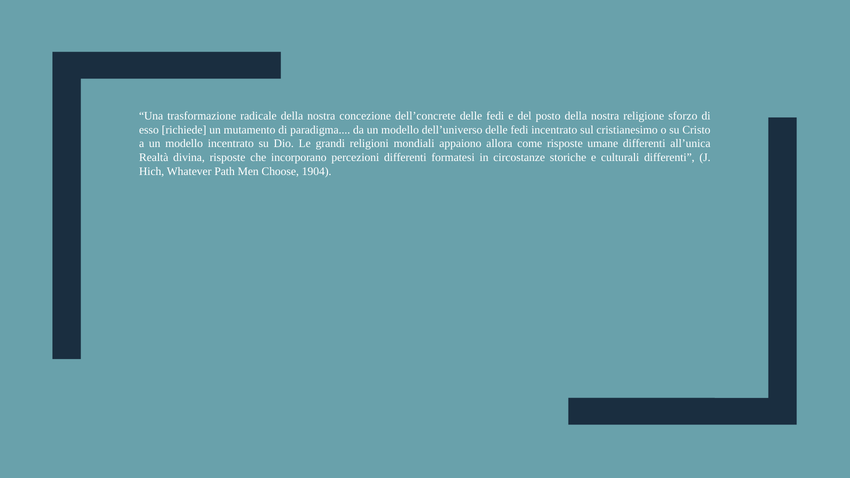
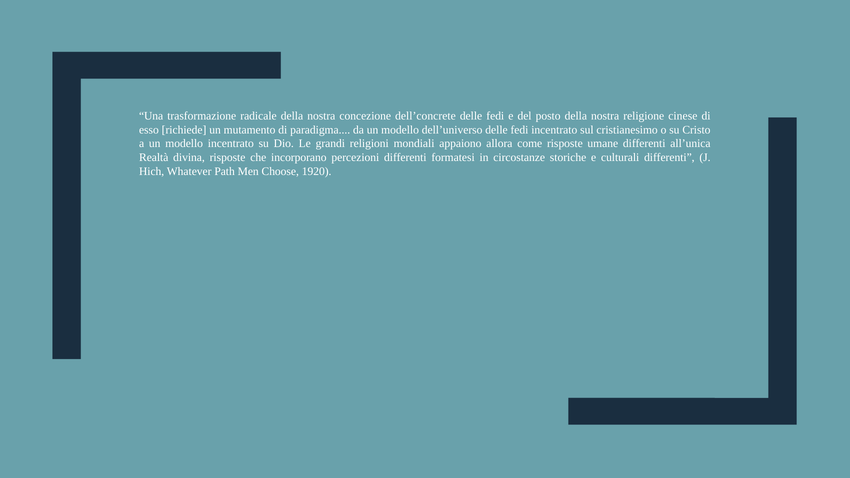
sforzo: sforzo -> cinese
1904: 1904 -> 1920
